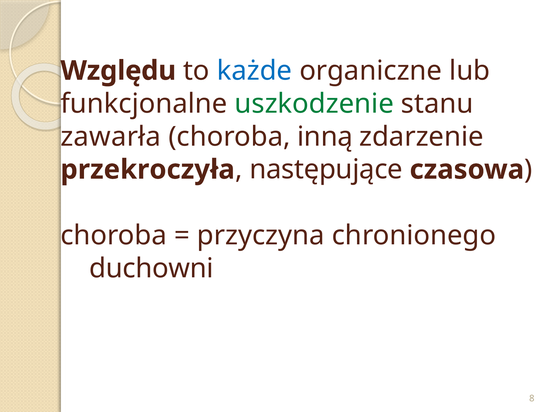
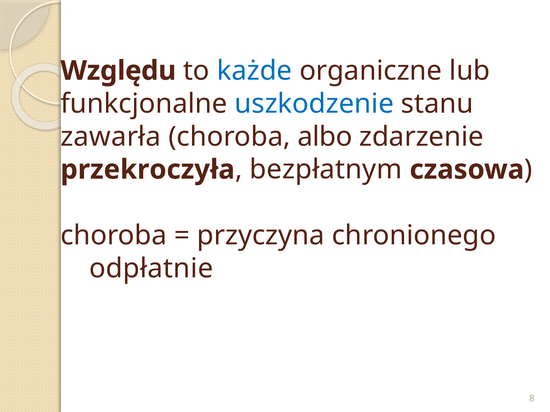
uszkodzenie colour: green -> blue
inną: inną -> albo
następujące: następujące -> bezpłatnym
duchowni: duchowni -> odpłatnie
